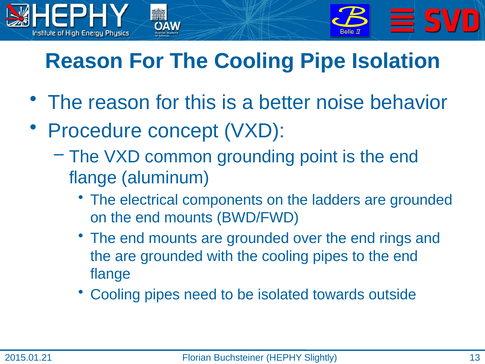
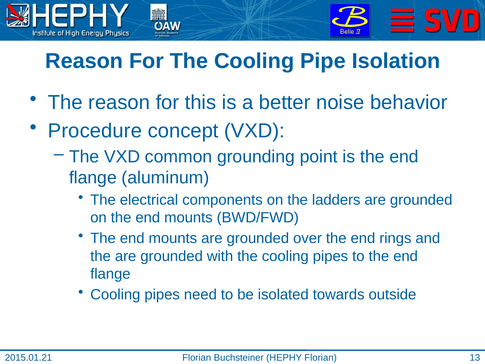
HEPHY Slightly: Slightly -> Florian
